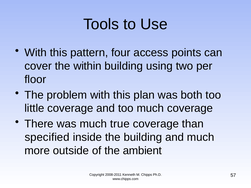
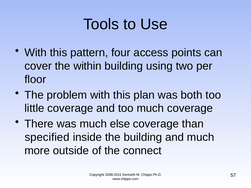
true: true -> else
ambient: ambient -> connect
